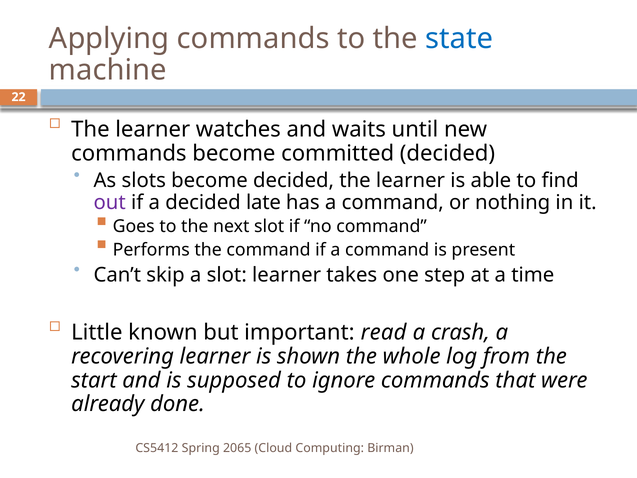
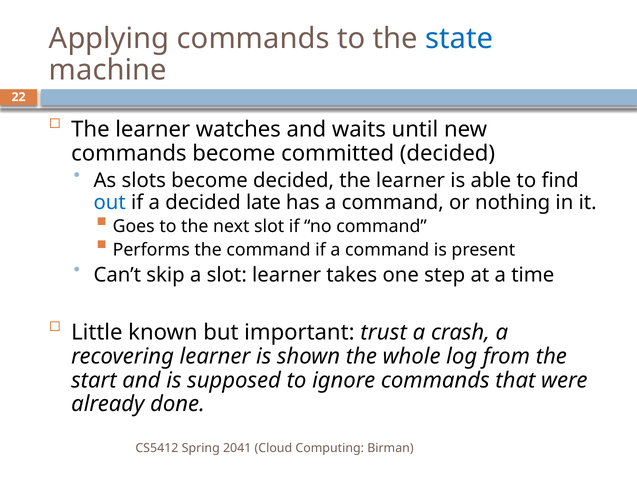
out colour: purple -> blue
read: read -> trust
2065: 2065 -> 2041
